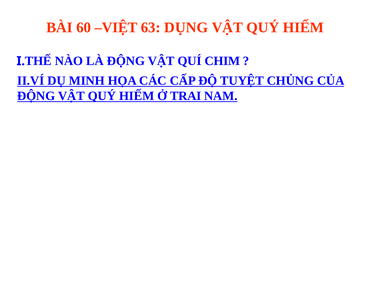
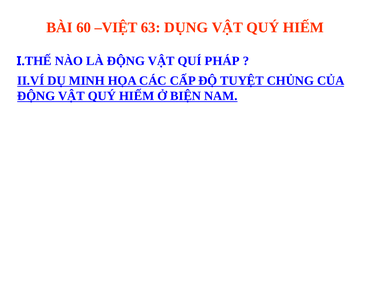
CHIM: CHIM -> PHÁP
TRAI: TRAI -> BIỆN
